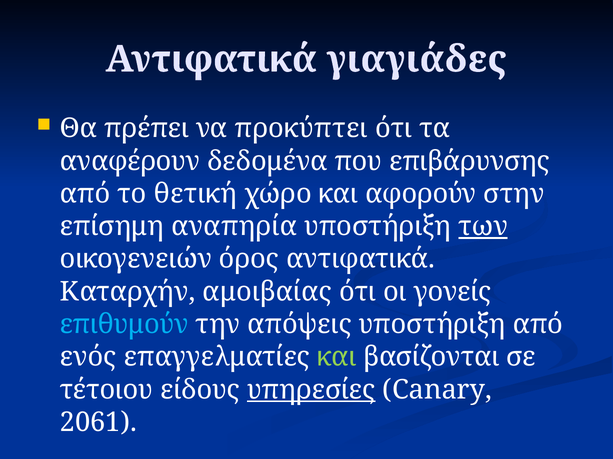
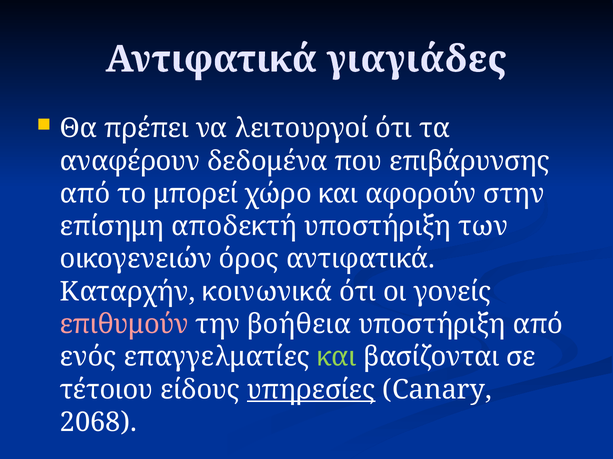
προκύπτει: προκύπτει -> λειτουργοί
θετική: θετική -> μπορεί
αναπηρία: αναπηρία -> αποδεκτή
των underline: present -> none
αμοιβαίας: αμοιβαίας -> κοινωνικά
επιθυμούν colour: light blue -> pink
απόψεις: απόψεις -> βοήθεια
2061: 2061 -> 2068
